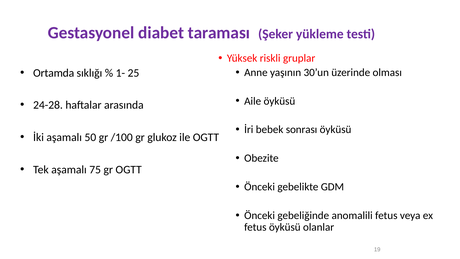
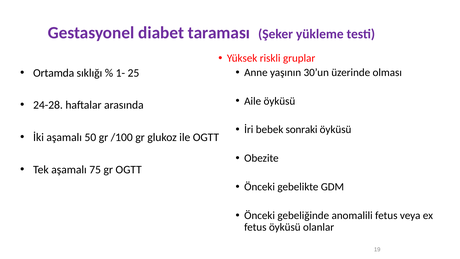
sonrası: sonrası -> sonraki
